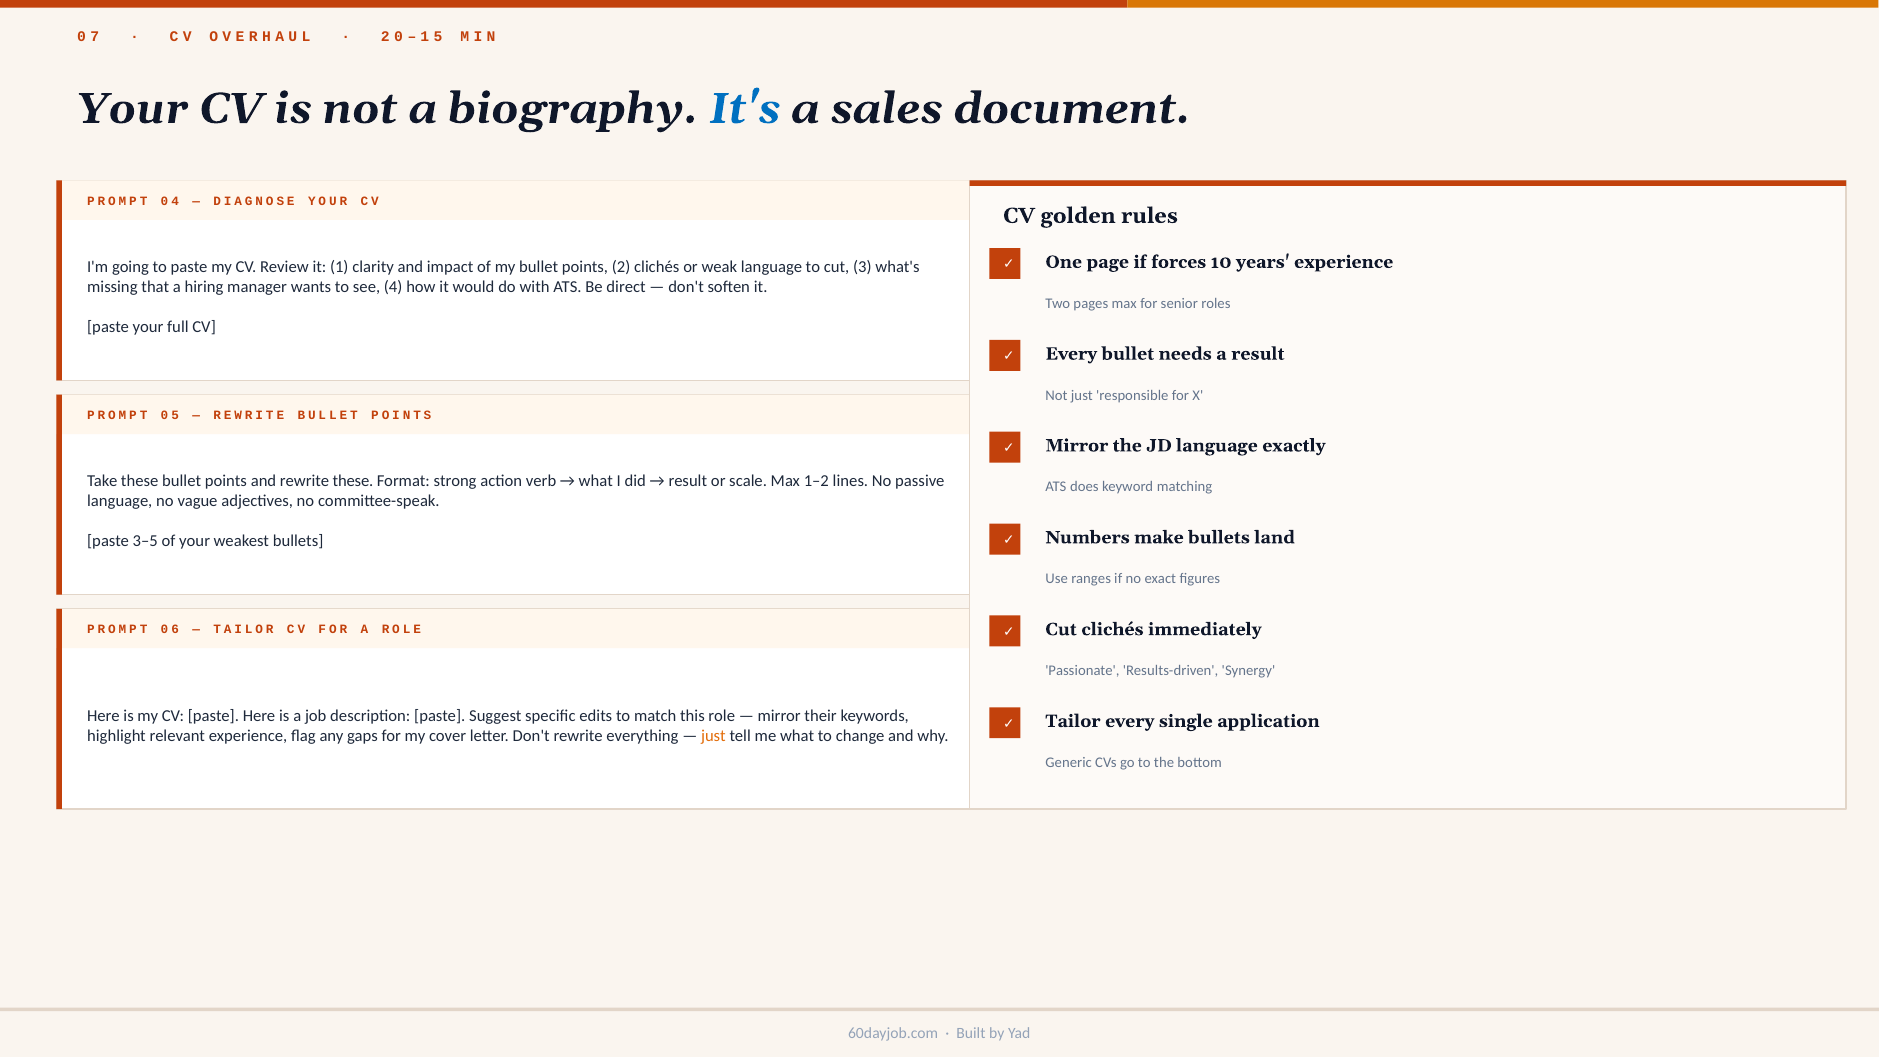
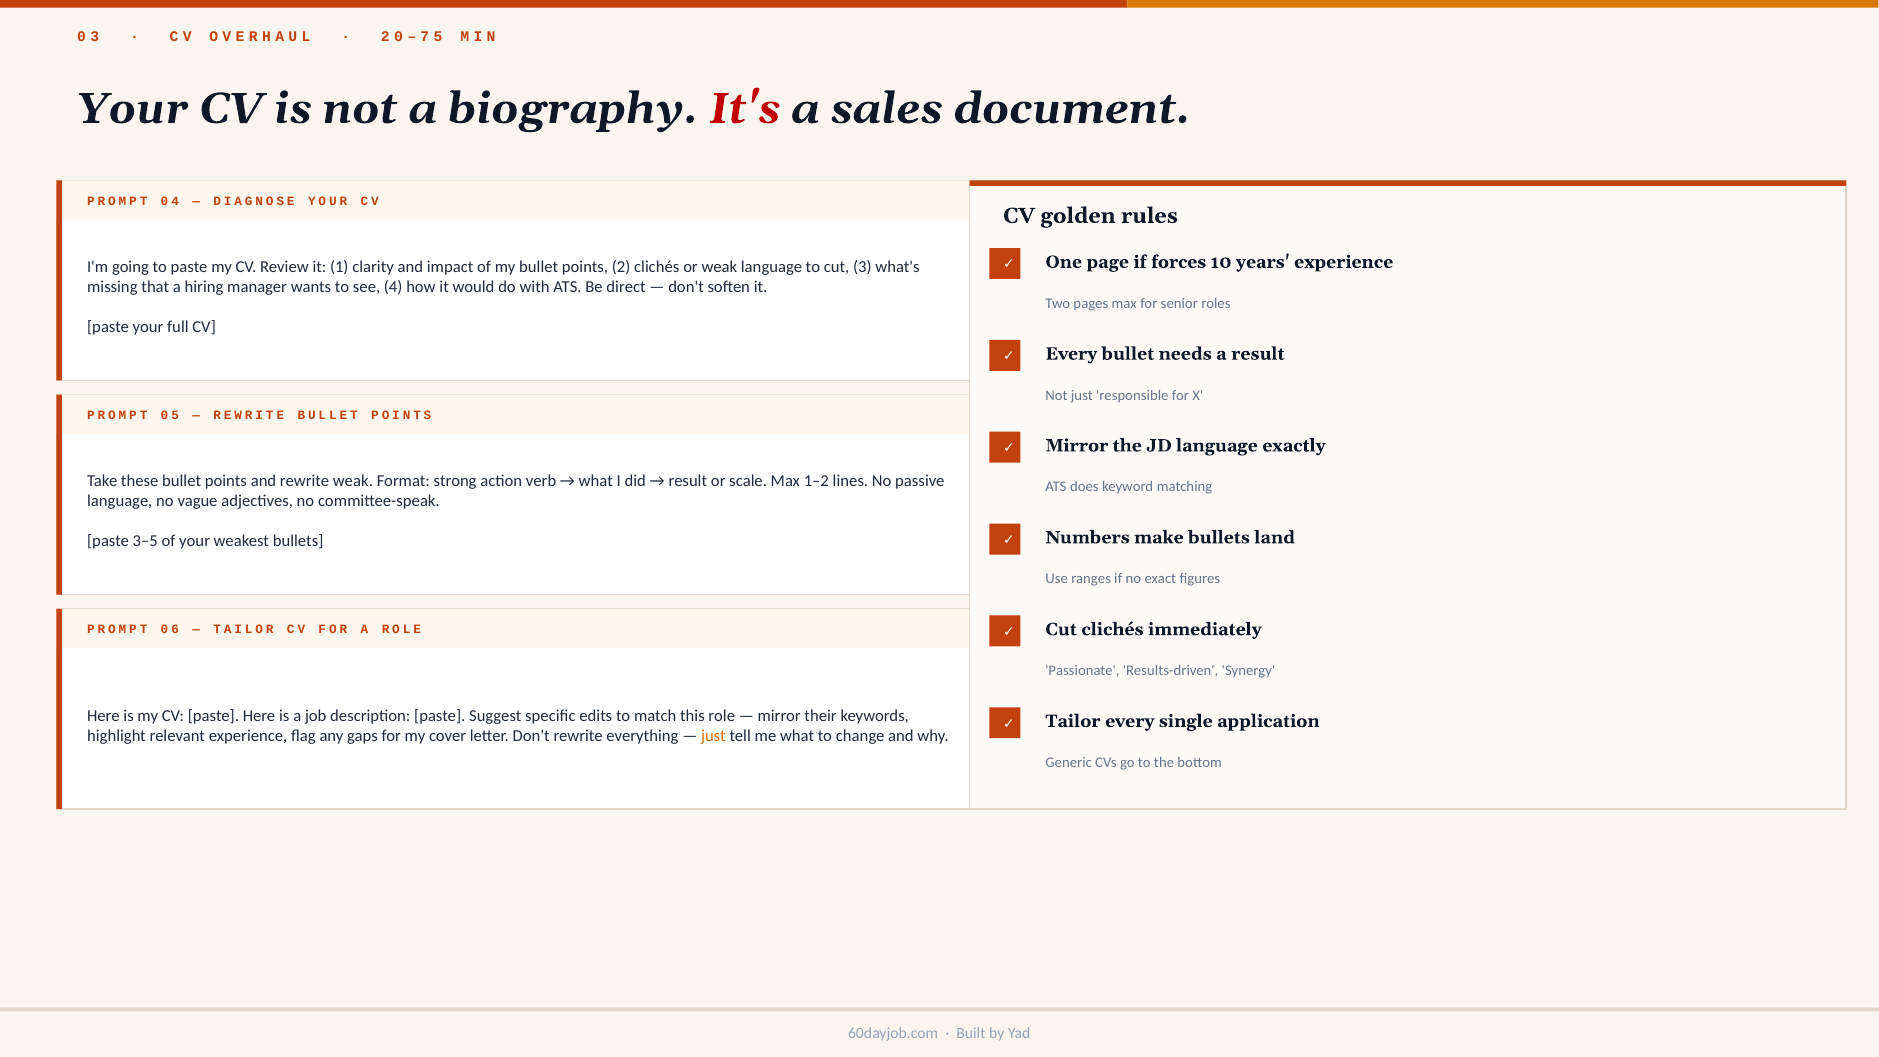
7 at (95, 36): 7 -> 3
1 at (425, 36): 1 -> 7
It's colour: blue -> red
rewrite these: these -> weak
